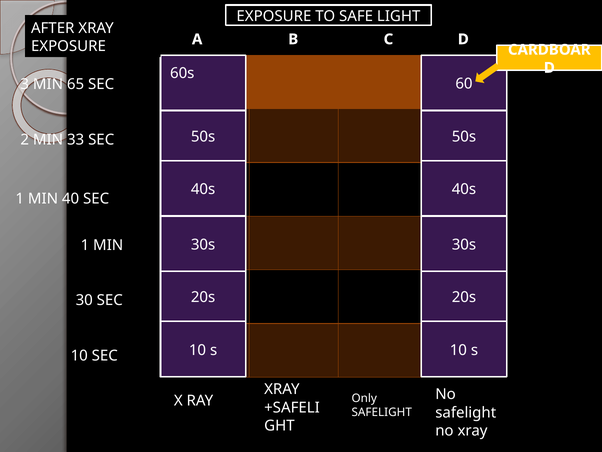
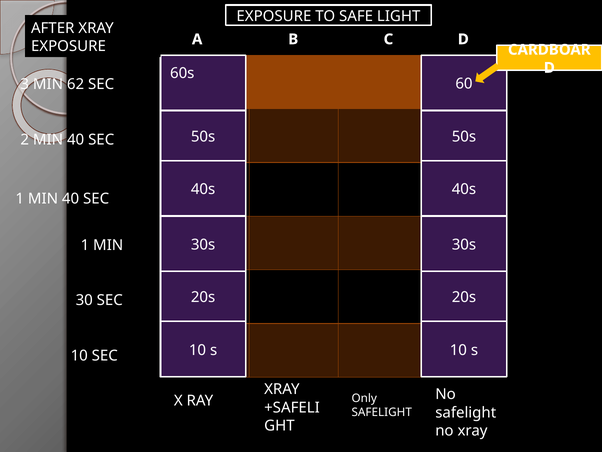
65: 65 -> 62
2 MIN 33: 33 -> 40
